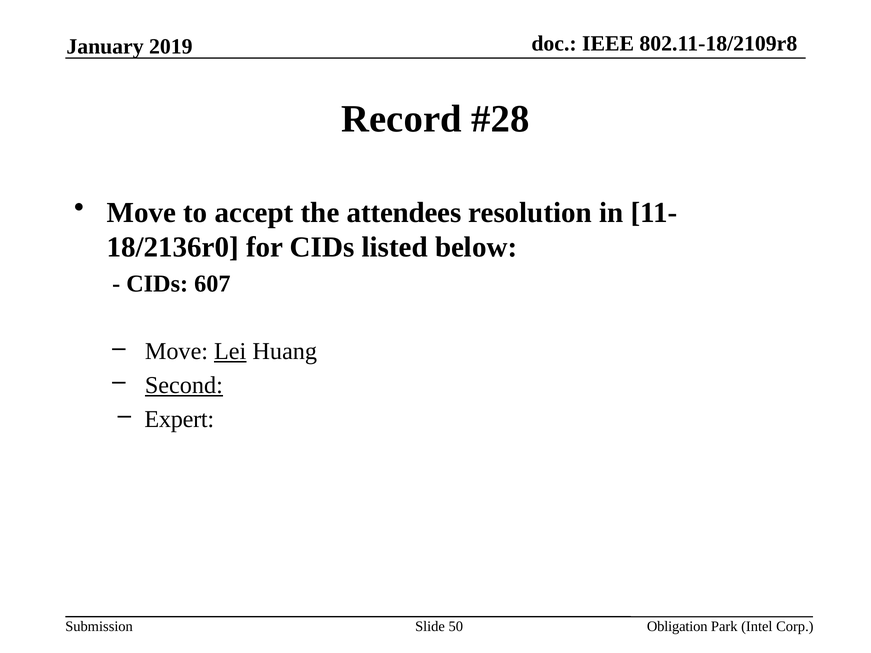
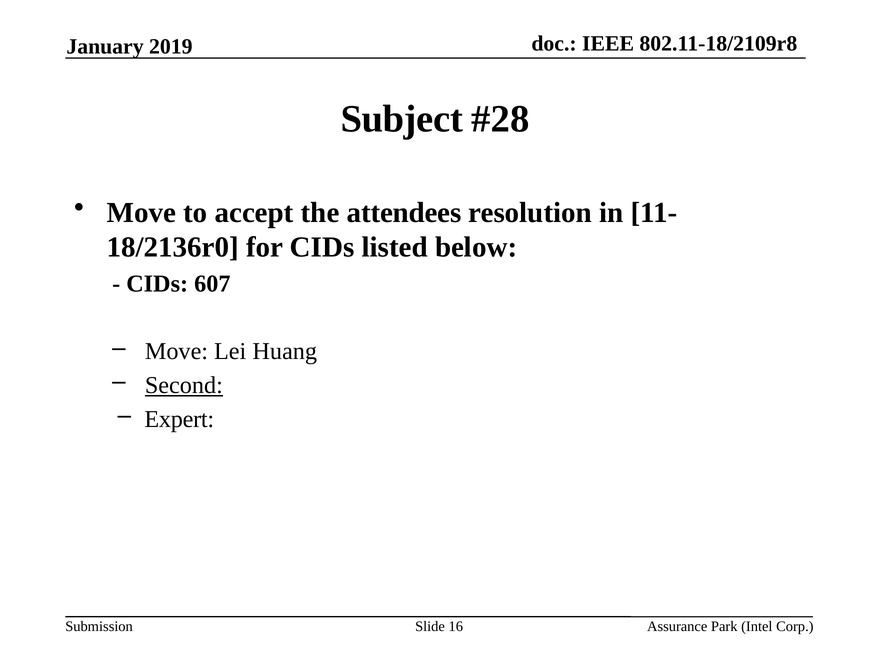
Record: Record -> Subject
Lei underline: present -> none
50: 50 -> 16
Obligation: Obligation -> Assurance
